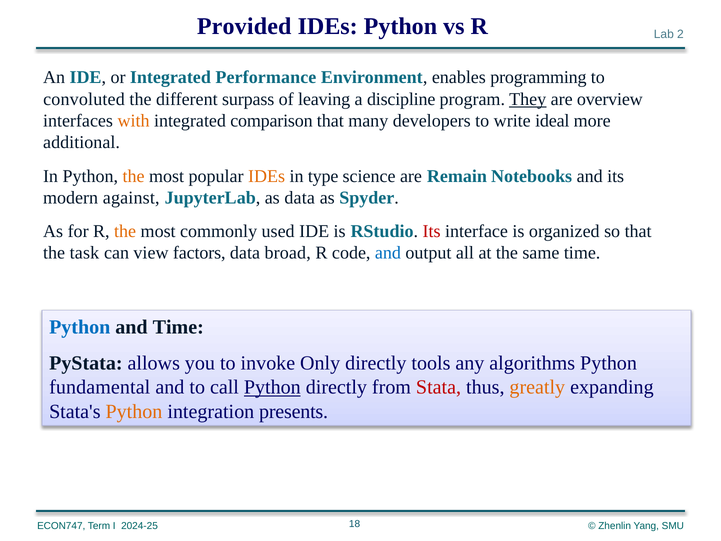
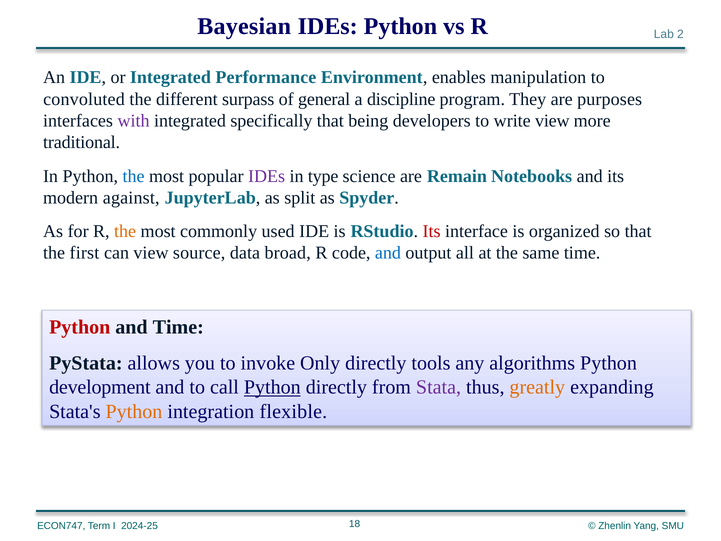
Provided: Provided -> Bayesian
programming: programming -> manipulation
leaving: leaving -> general
They underline: present -> none
overview: overview -> purposes
with colour: orange -> purple
comparison: comparison -> specifically
many: many -> being
write ideal: ideal -> view
additional: additional -> traditional
the at (134, 176) colour: orange -> blue
IDEs at (267, 176) colour: orange -> purple
as data: data -> split
task: task -> first
factors: factors -> source
Python at (80, 327) colour: blue -> red
fundamental: fundamental -> development
Stata colour: red -> purple
presents: presents -> flexible
